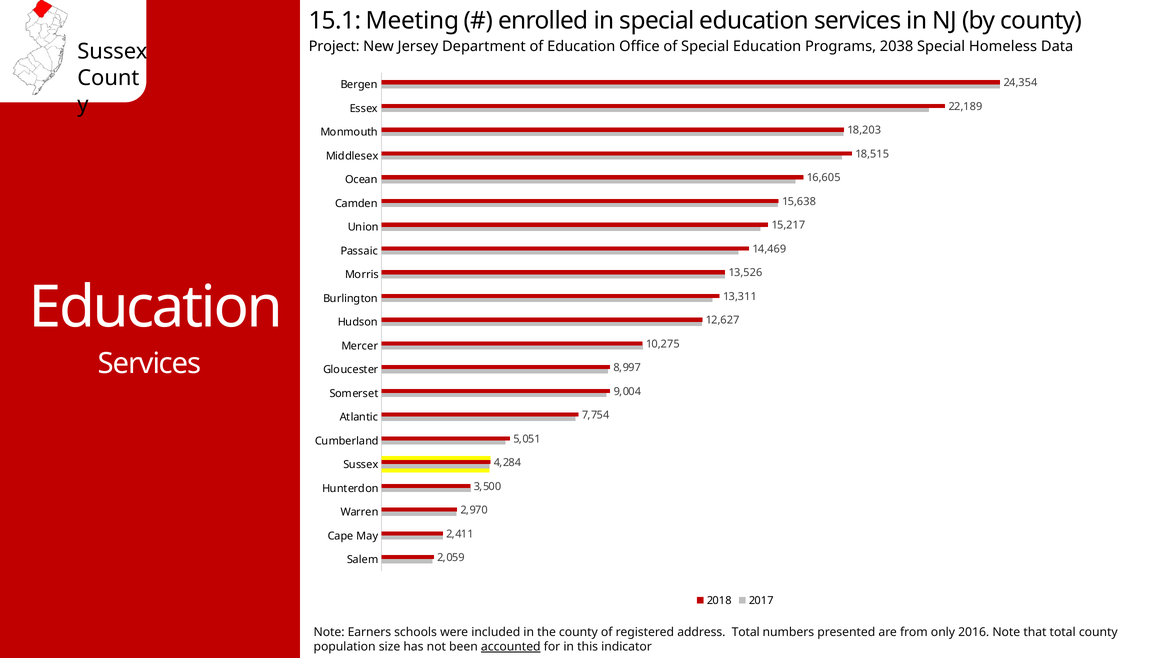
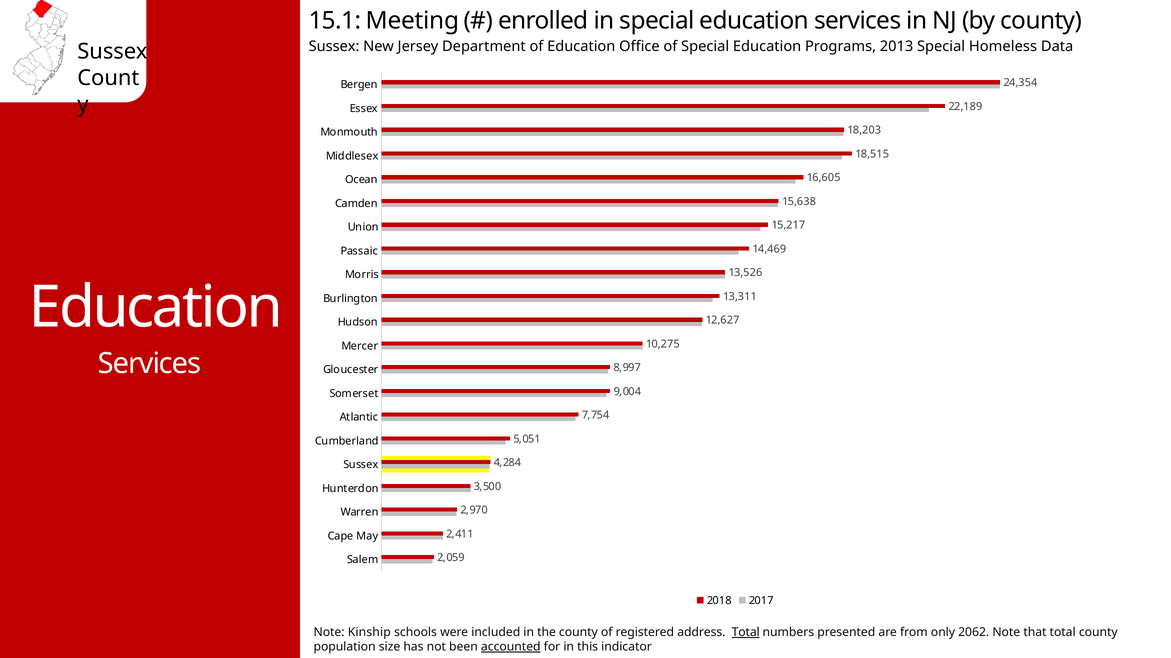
Project at (334, 47): Project -> Sussex
2038: 2038 -> 2013
Earners: Earners -> Kinship
Total at (746, 633) underline: none -> present
2016: 2016 -> 2062
